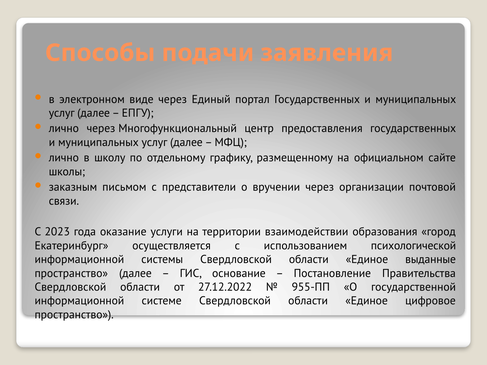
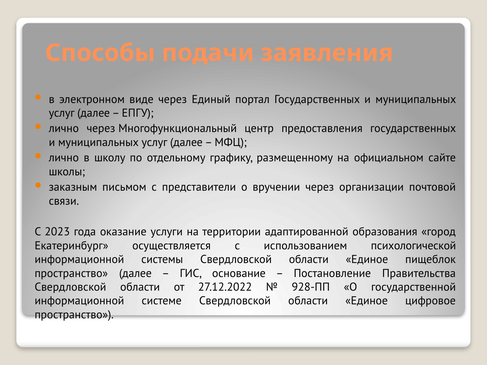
взаимодействии: взаимодействии -> адаптированной
выданные: выданные -> пищеблок
955-ПП: 955-ПП -> 928-ПП
